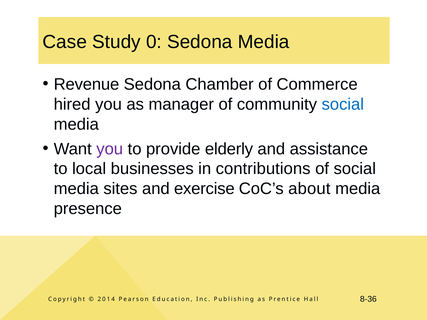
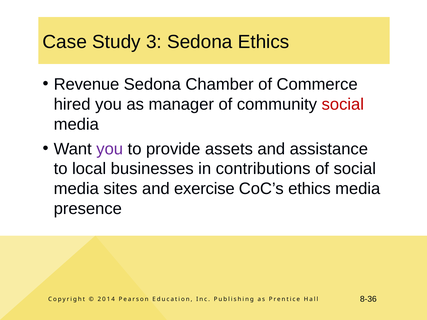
0: 0 -> 3
Sedona Media: Media -> Ethics
social at (343, 104) colour: blue -> red
elderly: elderly -> assets
CoC’s about: about -> ethics
